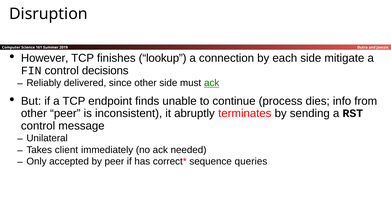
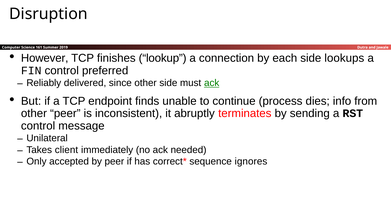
mitigate: mitigate -> lookups
decisions: decisions -> preferred
queries: queries -> ignores
